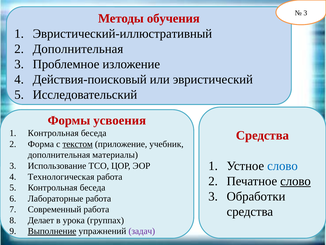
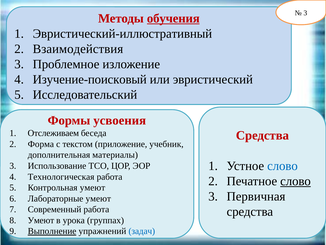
обучения underline: none -> present
Дополнительная at (78, 49): Дополнительная -> Взаимодействия
Действия-поисковый: Действия-поисковый -> Изучение-поисковый
Контрольная at (53, 133): Контрольная -> Отслеживаем
текстом underline: present -> none
беседа at (93, 187): беседа -> умеют
Обработки: Обработки -> Первичная
Лабораторные работа: работа -> умеют
Делает at (41, 220): Делает -> Умеют
задач colour: purple -> blue
